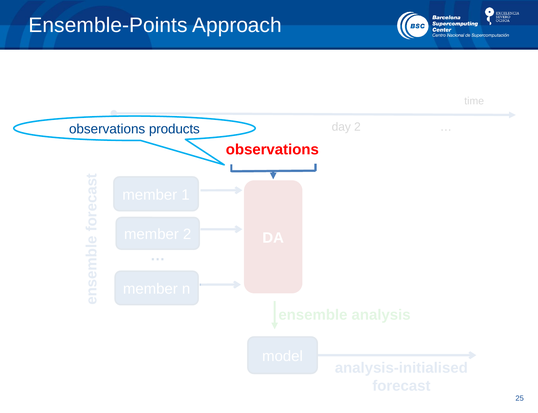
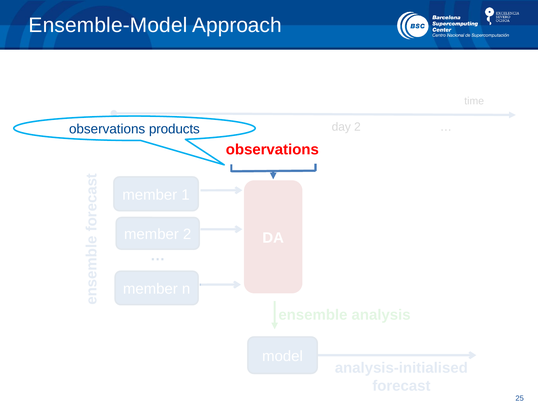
Ensemble-Points: Ensemble-Points -> Ensemble-Model
